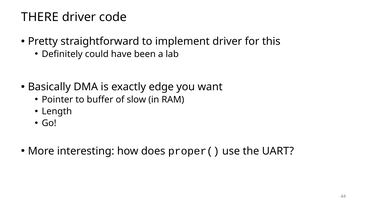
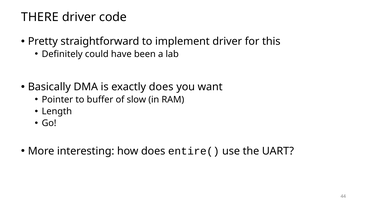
exactly edge: edge -> does
proper(: proper( -> entire(
